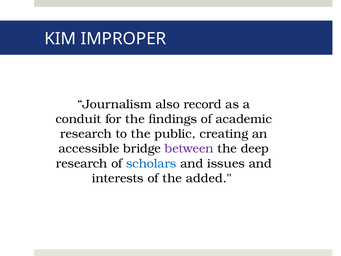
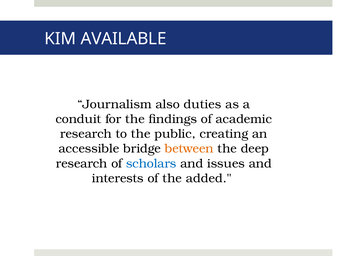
IMPROPER: IMPROPER -> AVAILABLE
record: record -> duties
between colour: purple -> orange
